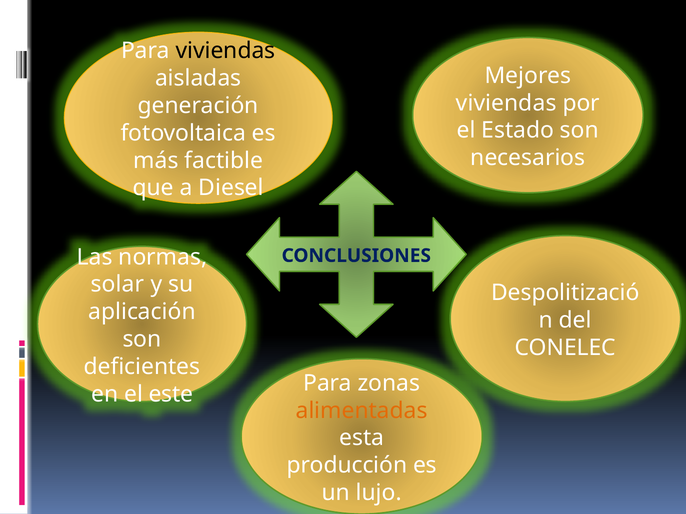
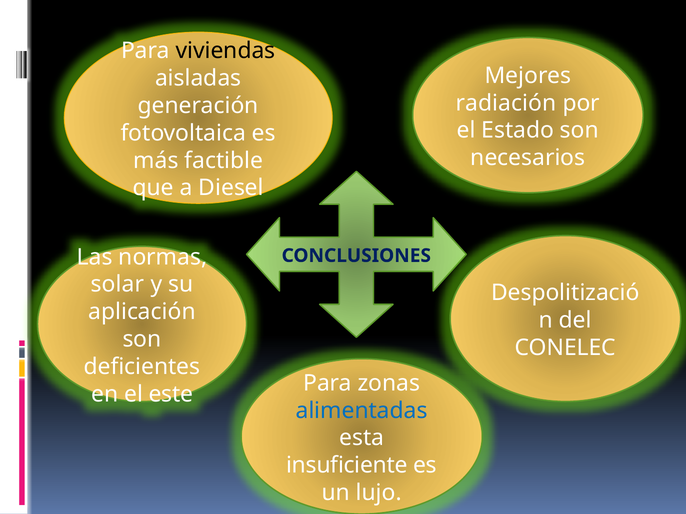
viviendas at (506, 103): viviendas -> radiación
alimentadas colour: orange -> blue
producción: producción -> insuficiente
